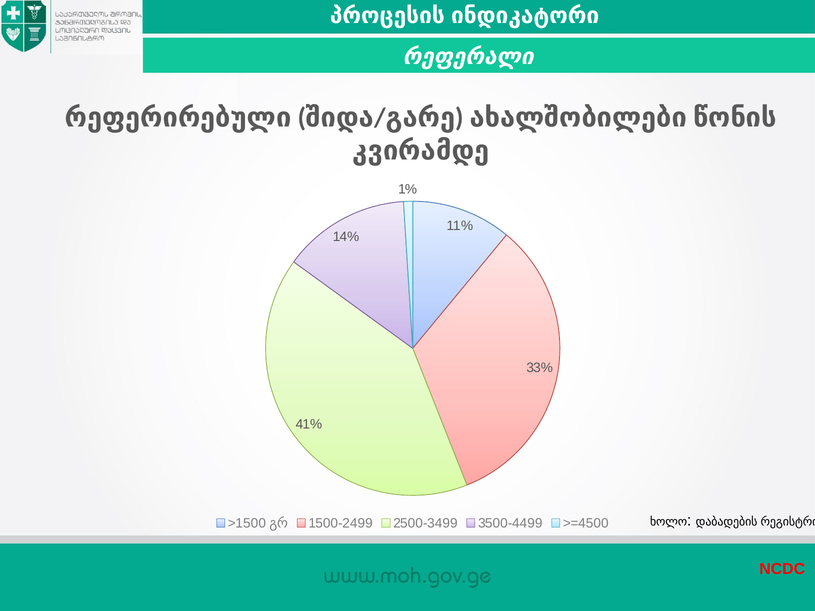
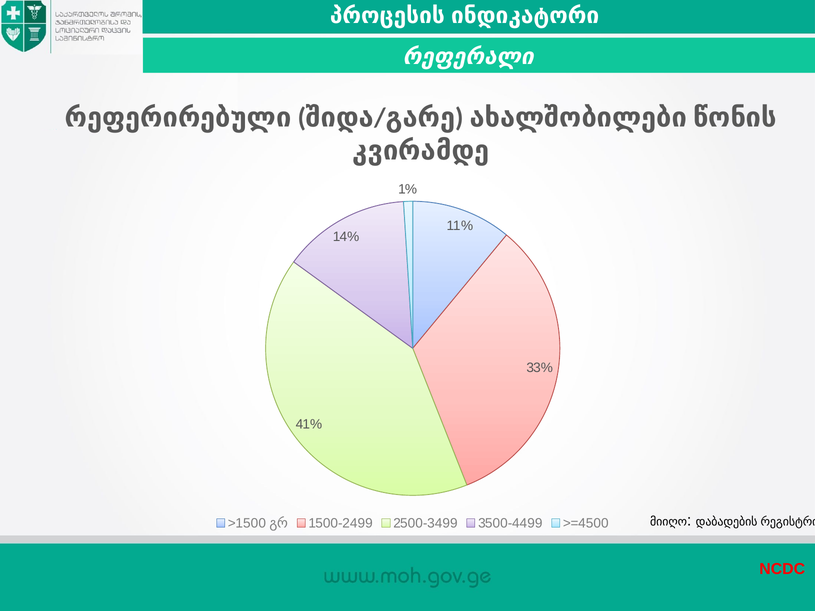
ხოლო: ხოლო -> მიიღო
